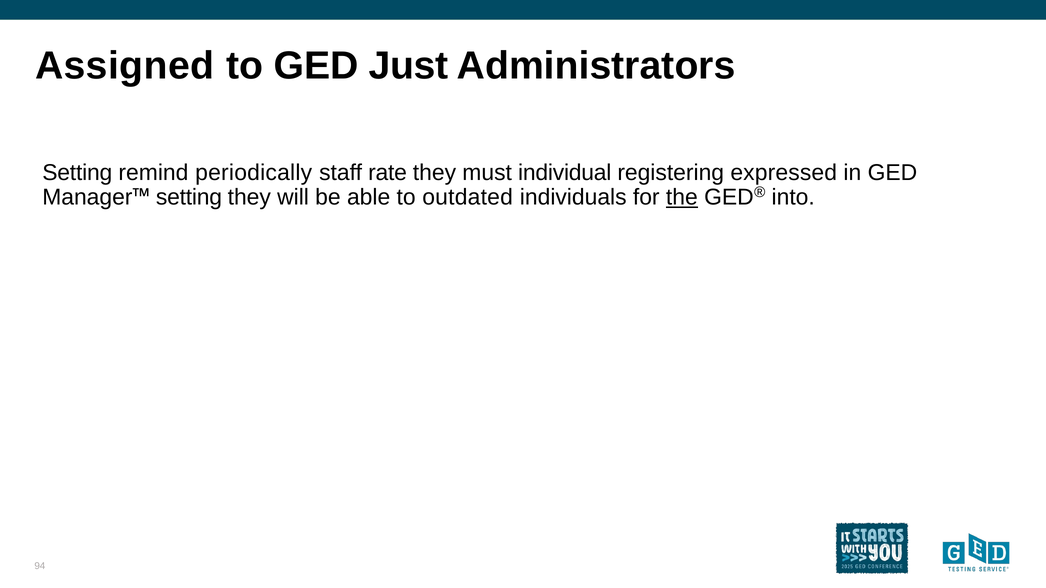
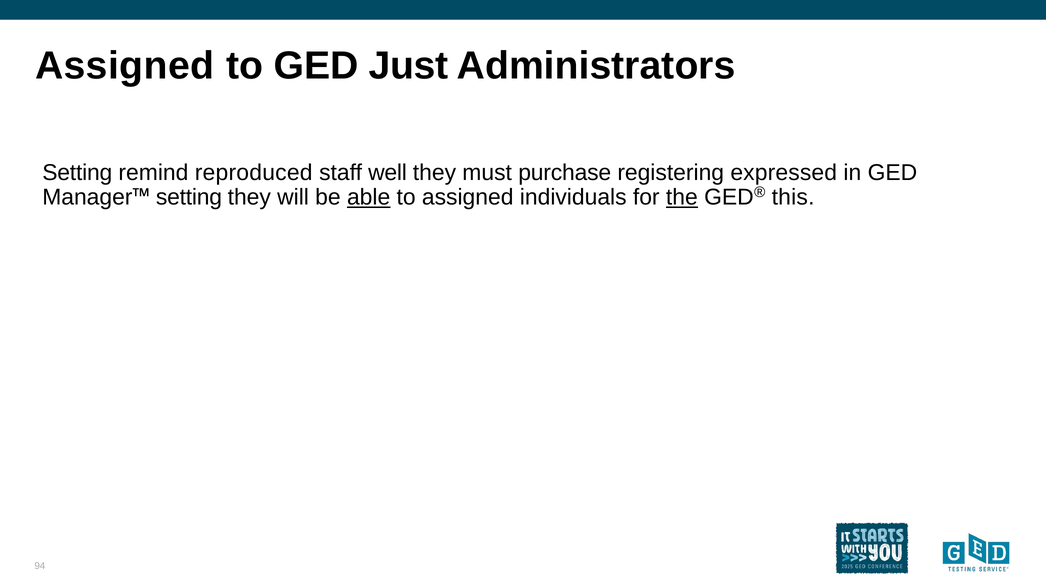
periodically: periodically -> reproduced
rate: rate -> well
individual: individual -> purchase
able underline: none -> present
to outdated: outdated -> assigned
into: into -> this
